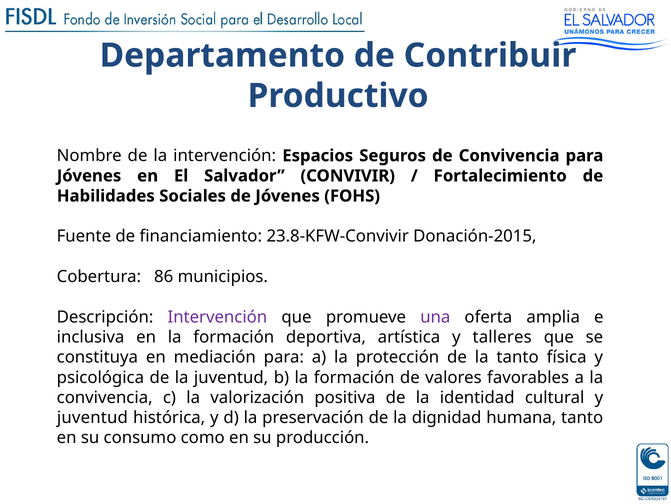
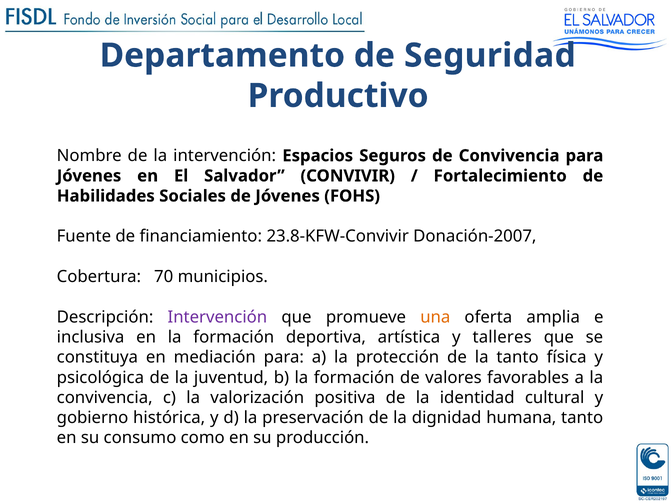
Contribuir: Contribuir -> Seguridad
Donación-2015: Donación-2015 -> Donación-2007
86: 86 -> 70
una colour: purple -> orange
juventud at (92, 417): juventud -> gobierno
